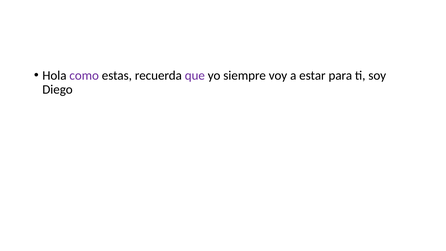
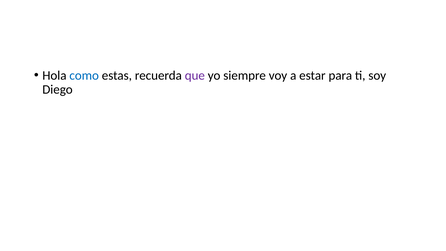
como colour: purple -> blue
